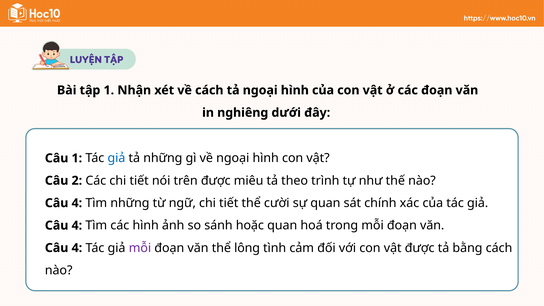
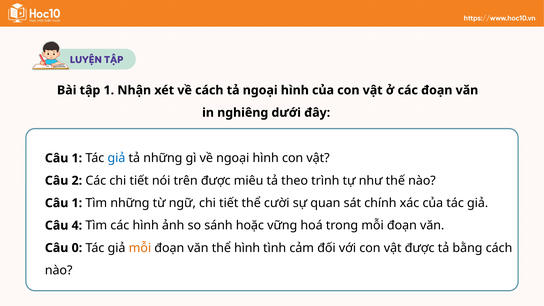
4 at (77, 203): 4 -> 1
hoặc quan: quan -> vững
4 at (77, 248): 4 -> 0
mỗi at (140, 248) colour: purple -> orange
thể lông: lông -> hình
